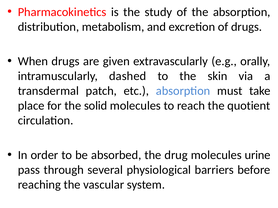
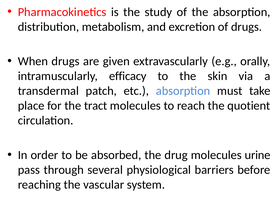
dashed: dashed -> efficacy
solid: solid -> tract
